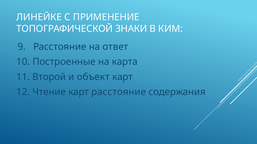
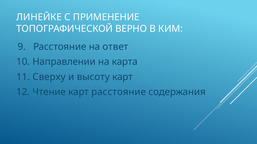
ЗНАКИ: ЗНАКИ -> ВЕРНО
Построенные: Построенные -> Направлении
Второй: Второй -> Сверху
объект: объект -> высоту
